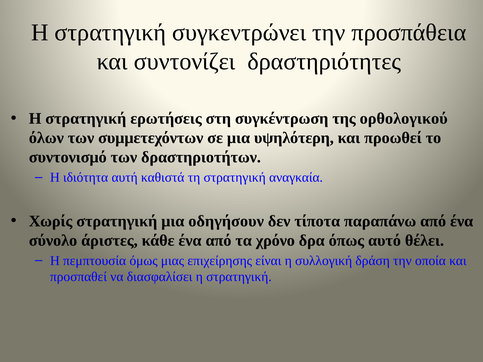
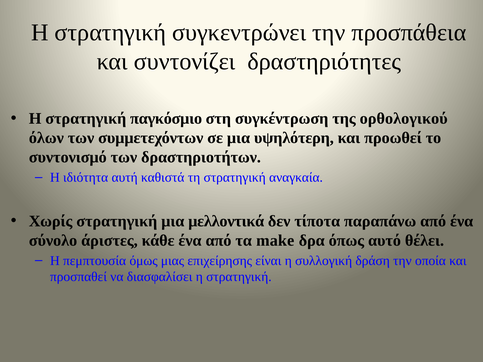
ερωτήσεις: ερωτήσεις -> παγκόσμιο
οδηγήσουν: οδηγήσουν -> μελλοντικά
χρόνο: χρόνο -> make
